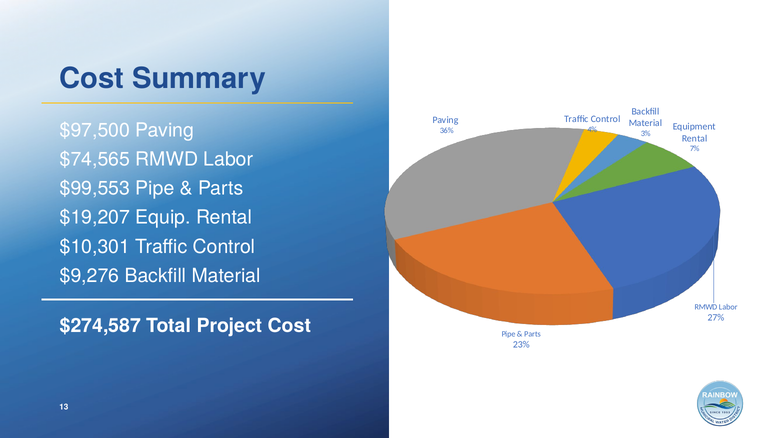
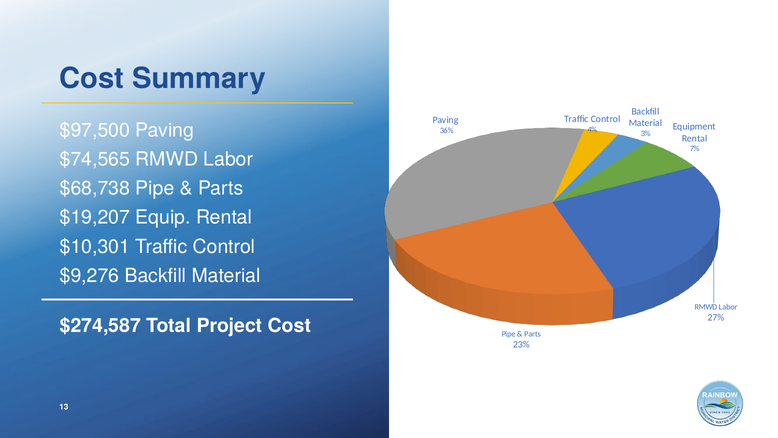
$99,553: $99,553 -> $68,738
